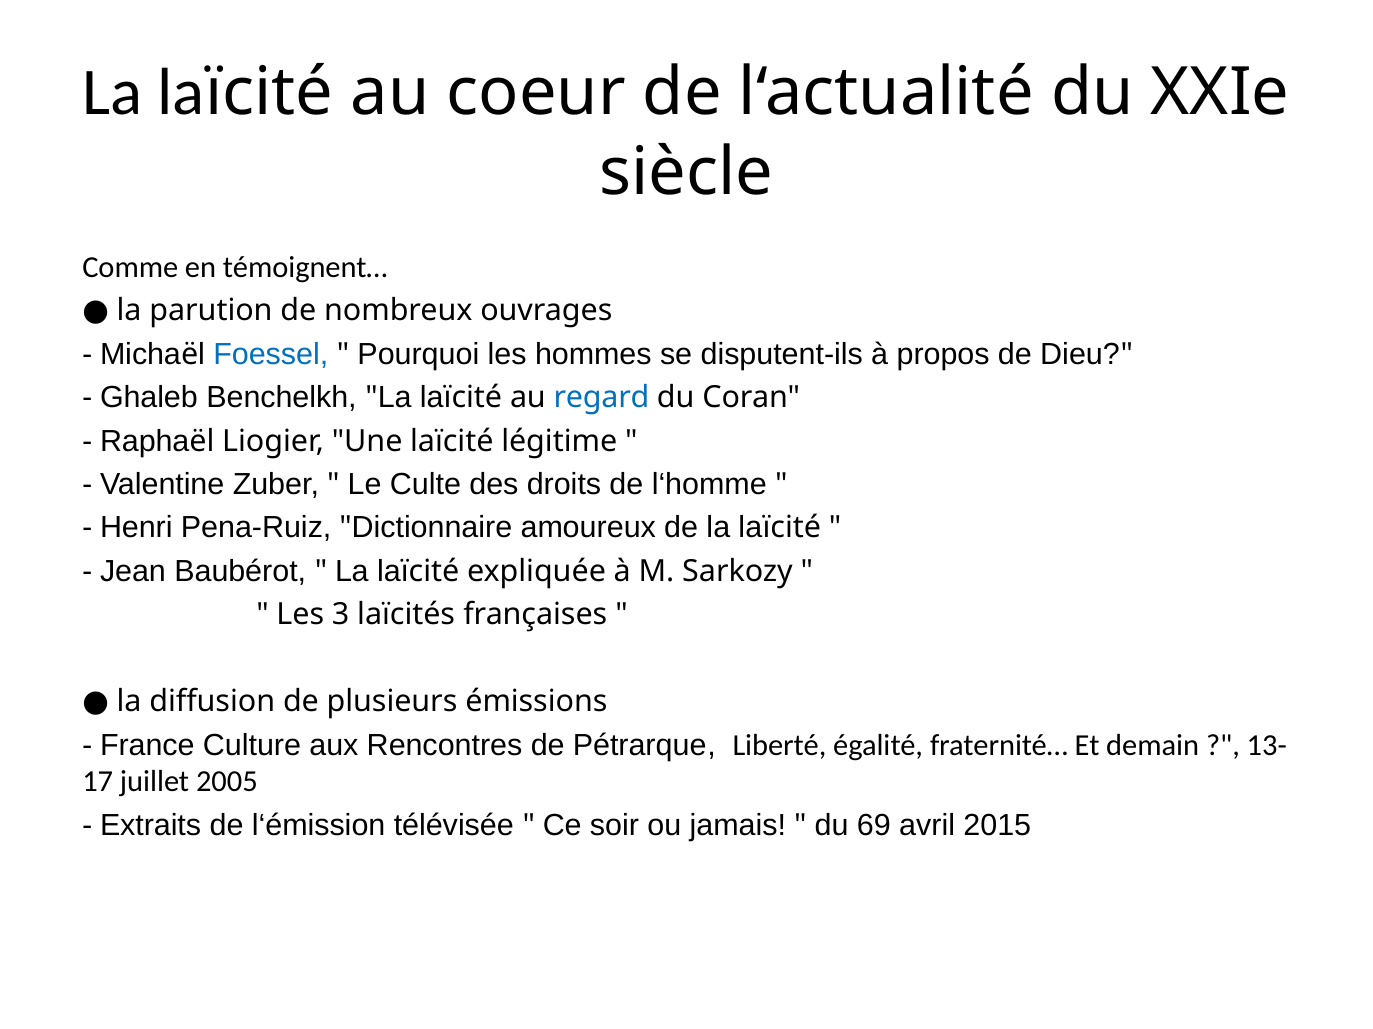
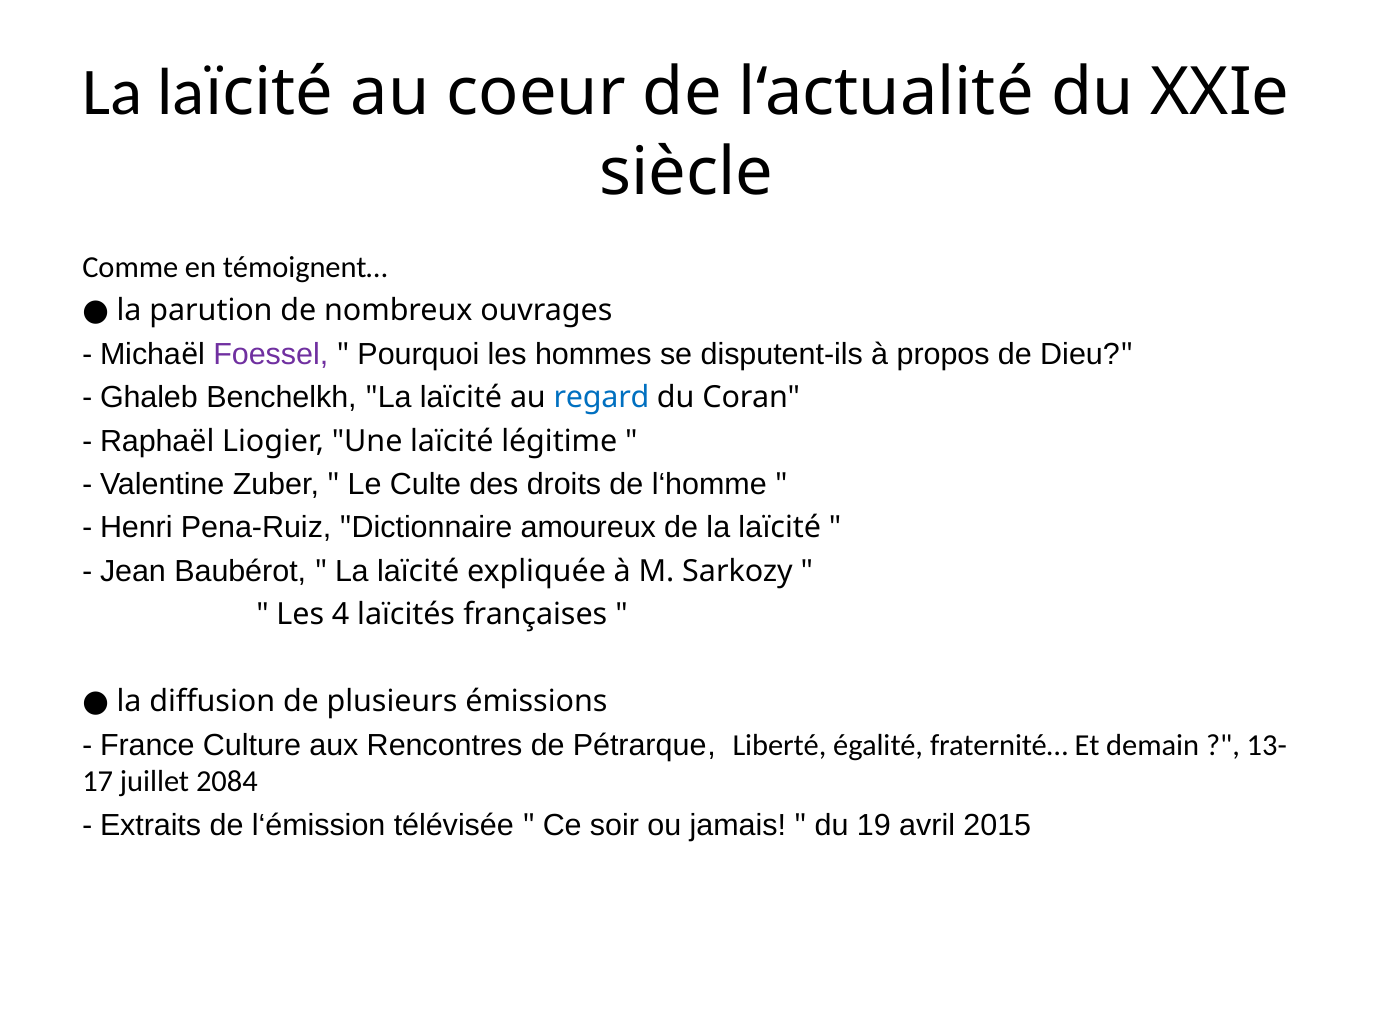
Foessel colour: blue -> purple
3: 3 -> 4
2005: 2005 -> 2084
69: 69 -> 19
